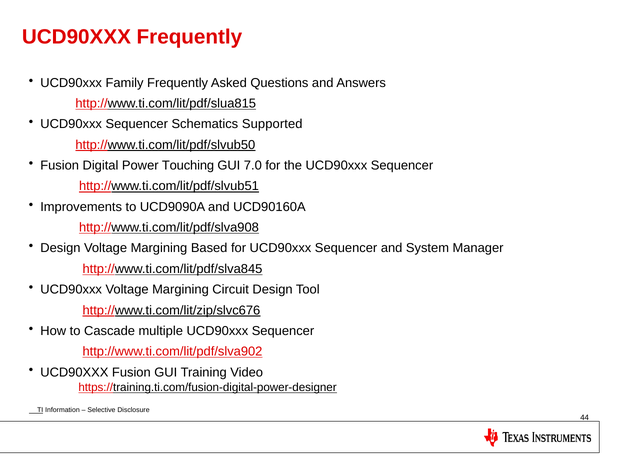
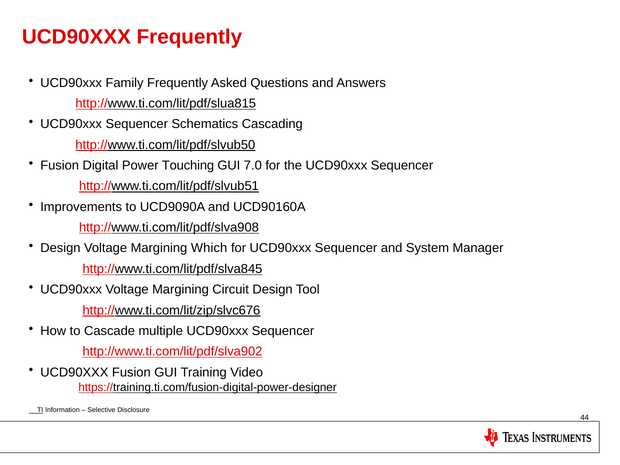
Supported: Supported -> Cascading
Based: Based -> Which
